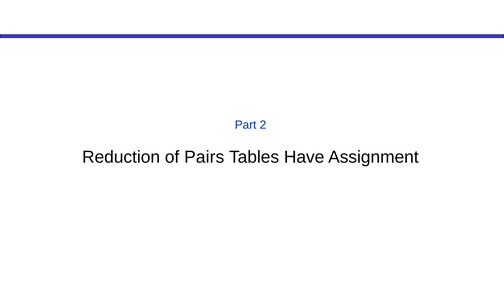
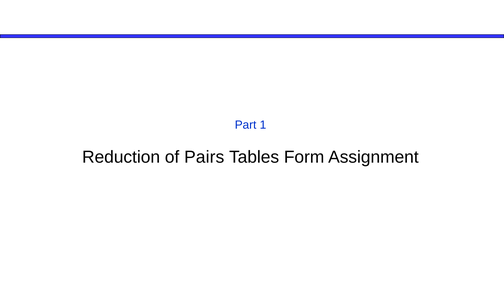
2: 2 -> 1
Have: Have -> Form
